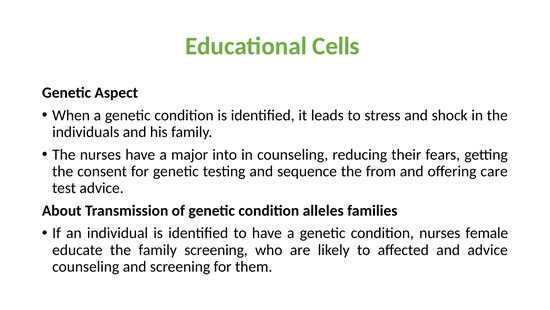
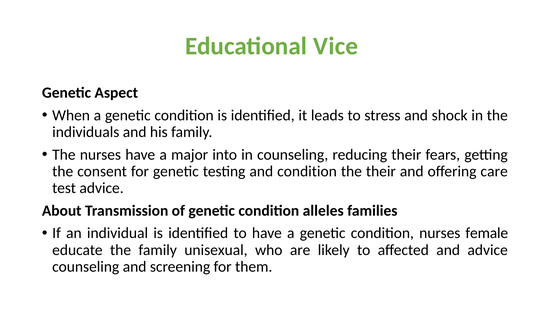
Cells: Cells -> Vice
and sequence: sequence -> condition
the from: from -> their
family screening: screening -> unisexual
